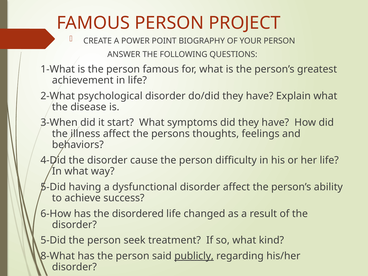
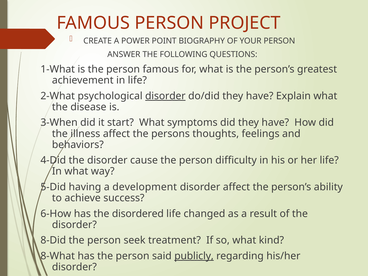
disorder at (165, 96) underline: none -> present
dysfunctional: dysfunctional -> development
5-Did at (53, 240): 5-Did -> 8-Did
